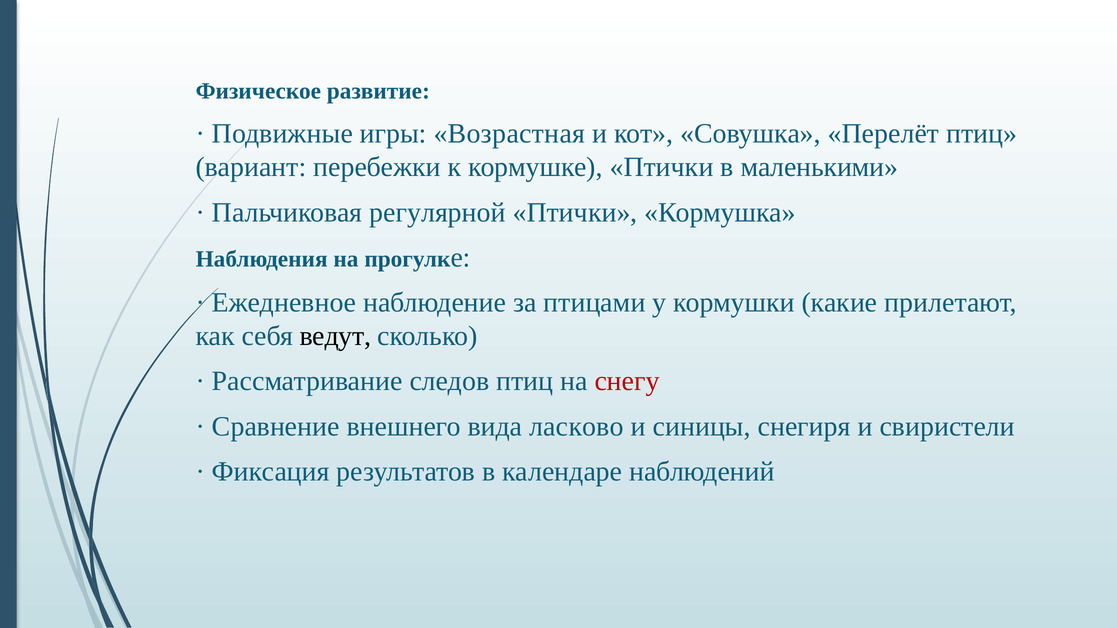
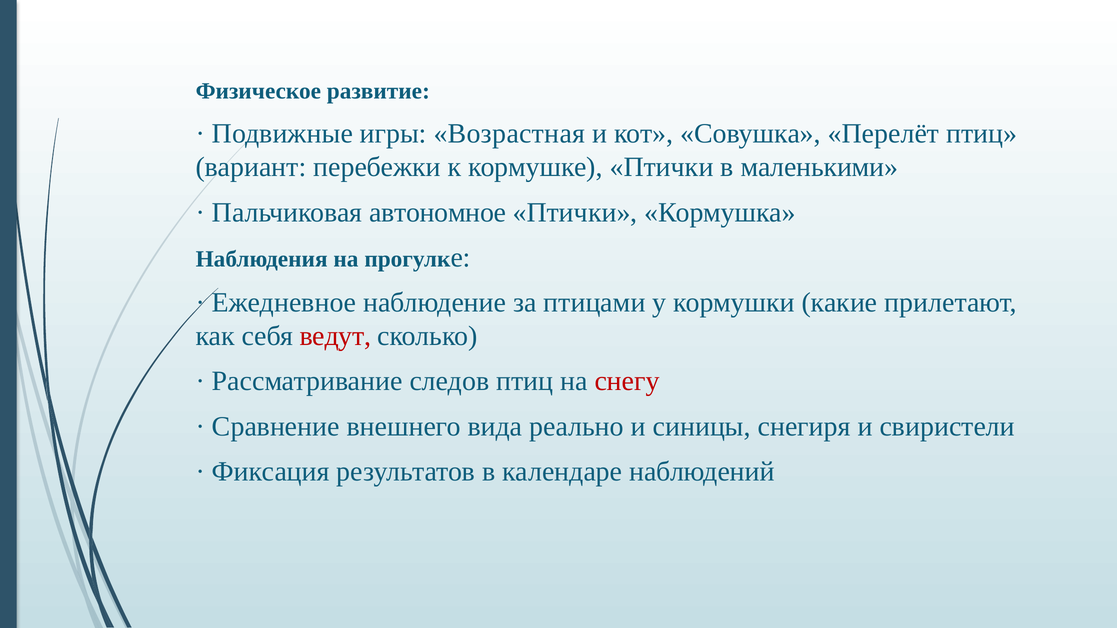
регулярной: регулярной -> автономное
ведут colour: black -> red
ласково: ласково -> реально
